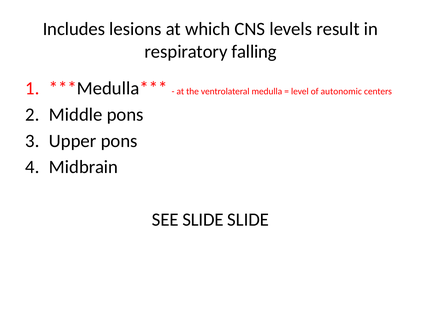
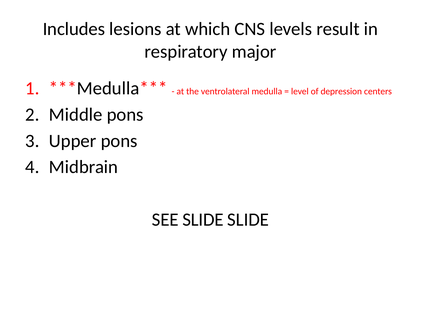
falling: falling -> major
autonomic: autonomic -> depression
